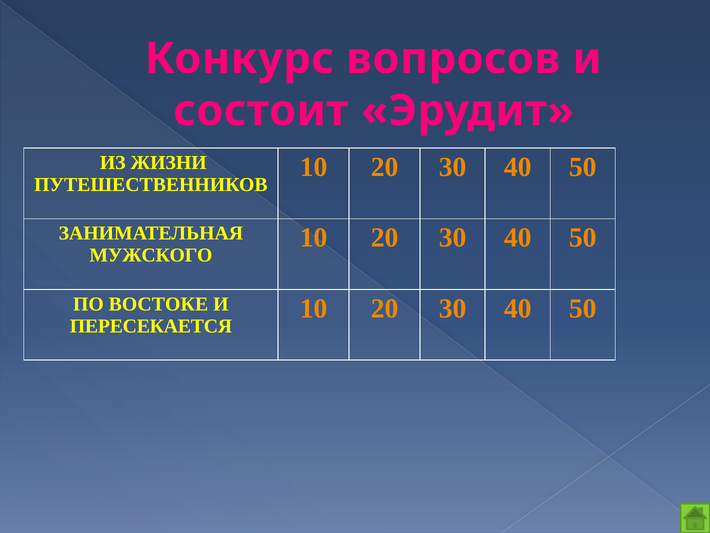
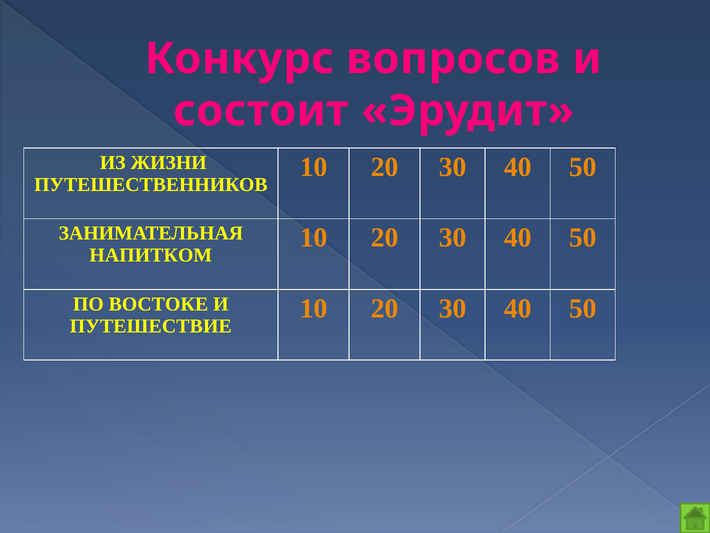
МУЖСКОГО: МУЖСКОГО -> НАПИТКОМ
ПЕРЕСЕКАЕТСЯ: ПЕРЕСЕКАЕТСЯ -> ПУТЕШЕСТВИЕ
